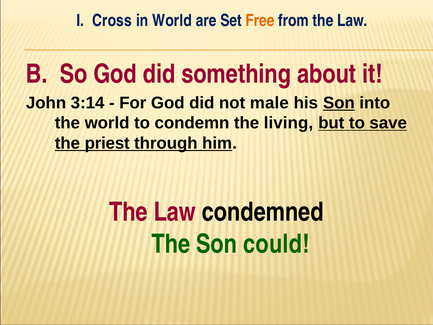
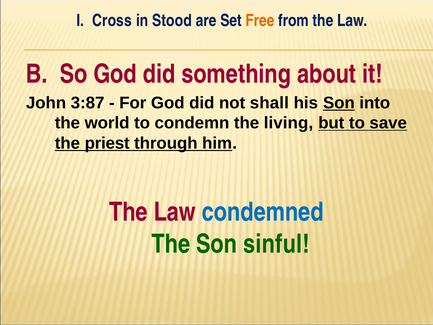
in World: World -> Stood
3:14: 3:14 -> 3:87
male: male -> shall
condemned colour: black -> blue
could: could -> sinful
